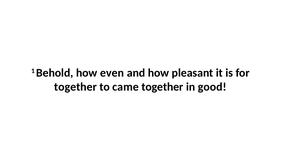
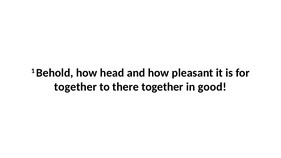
even: even -> head
came: came -> there
